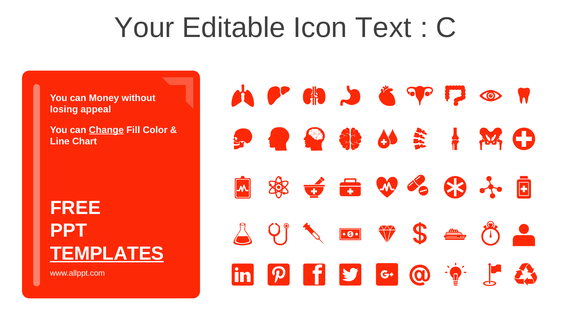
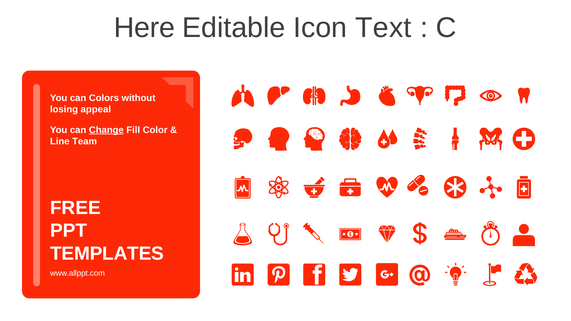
Your: Your -> Here
Money: Money -> Colors
Chart: Chart -> Team
TEMPLATES underline: present -> none
